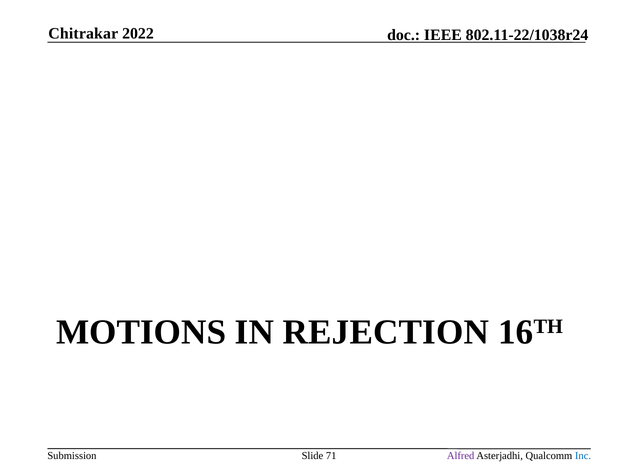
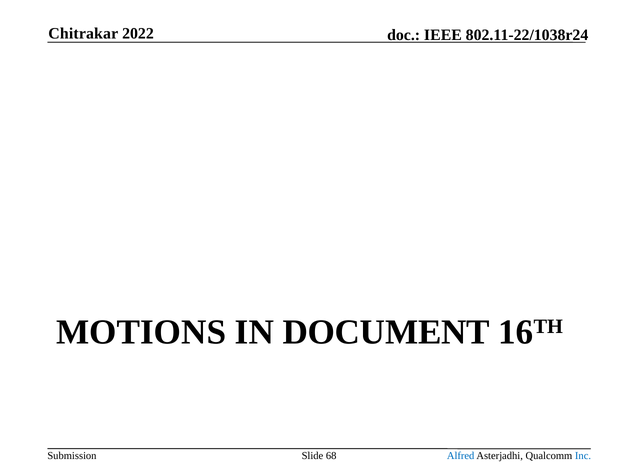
REJECTION: REJECTION -> DOCUMENT
71: 71 -> 68
Alfred colour: purple -> blue
